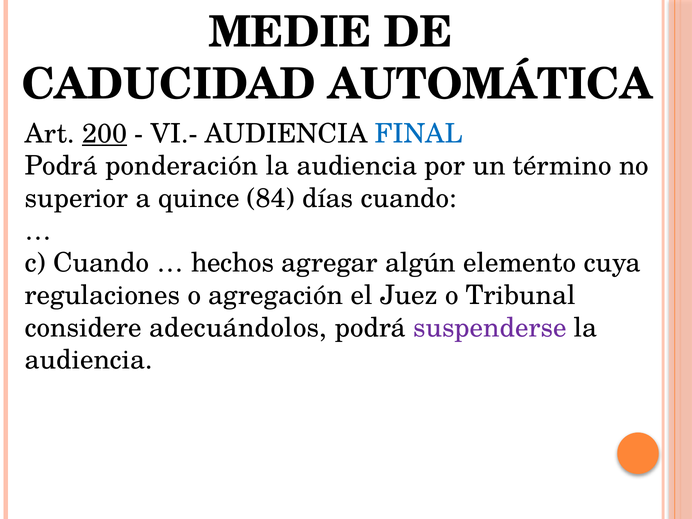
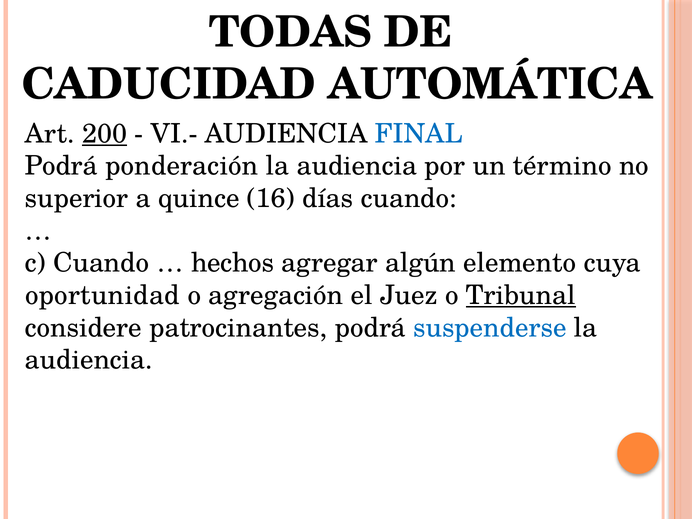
MEDIE: MEDIE -> TODAS
84: 84 -> 16
regulaciones: regulaciones -> oportunidad
Tribunal underline: none -> present
adecuándolos: adecuándolos -> patrocinantes
suspenderse colour: purple -> blue
